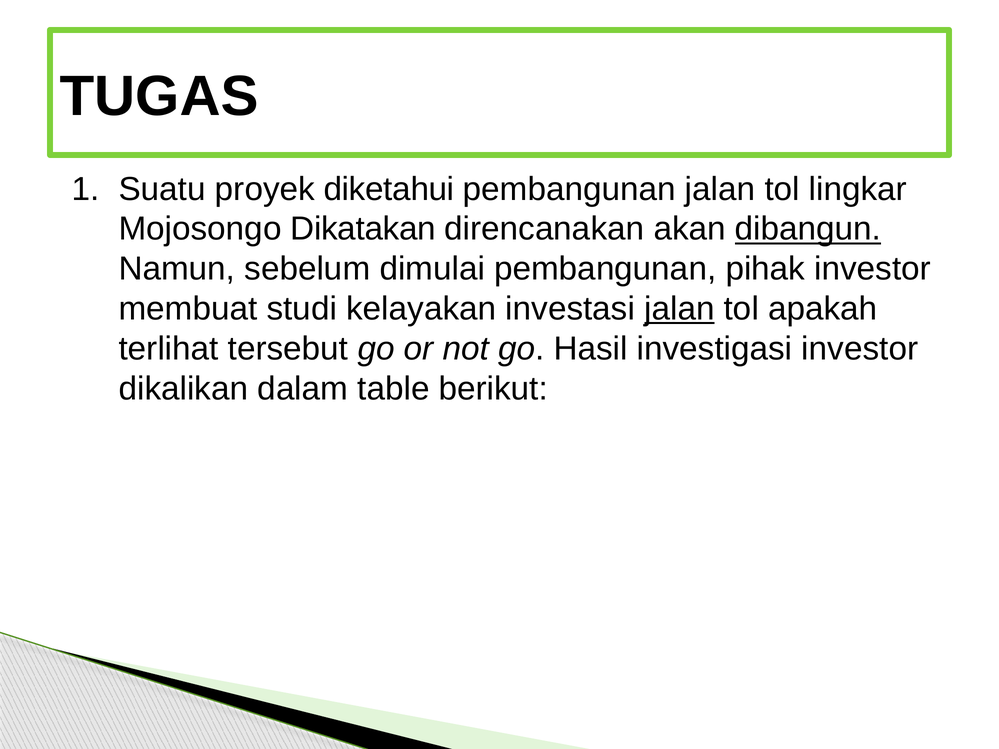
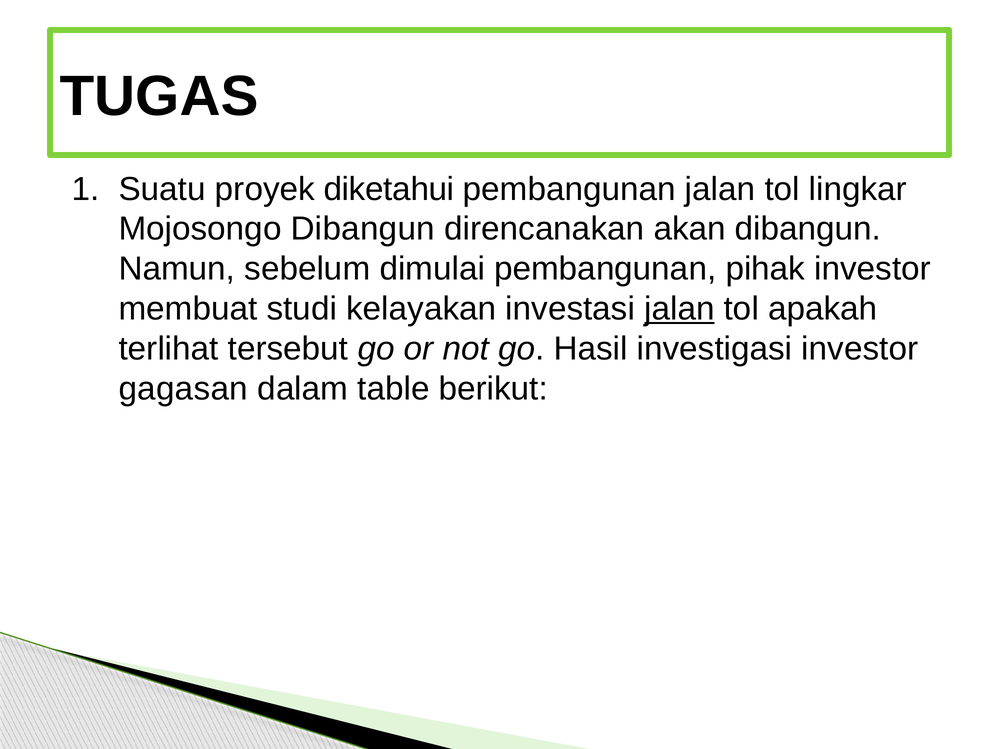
Mojosongo Dikatakan: Dikatakan -> Dibangun
dibangun at (808, 229) underline: present -> none
dikalikan: dikalikan -> gagasan
